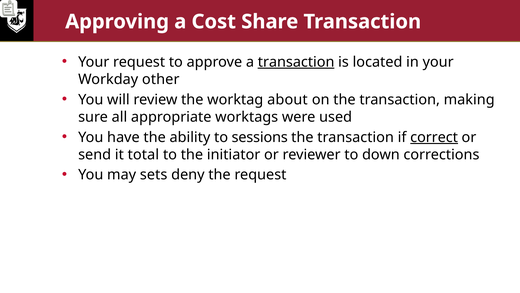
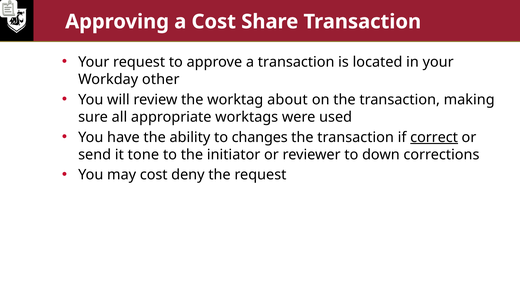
transaction at (296, 62) underline: present -> none
sessions: sessions -> changes
total: total -> tone
may sets: sets -> cost
